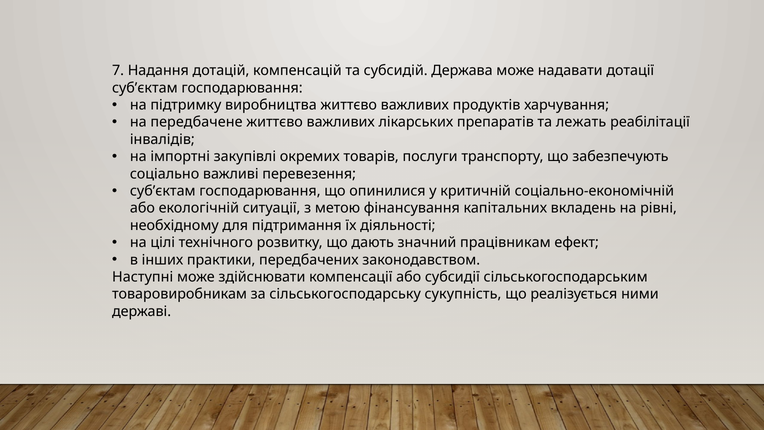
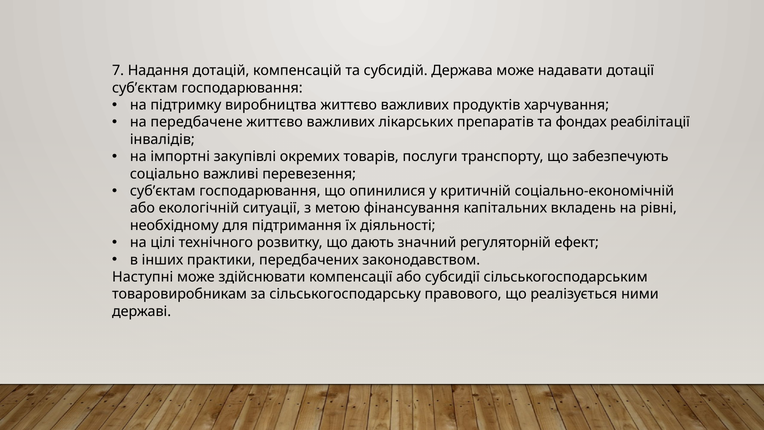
лежать: лежать -> фондах
працівникам: працівникам -> регуляторній
сукупність: сукупність -> правового
